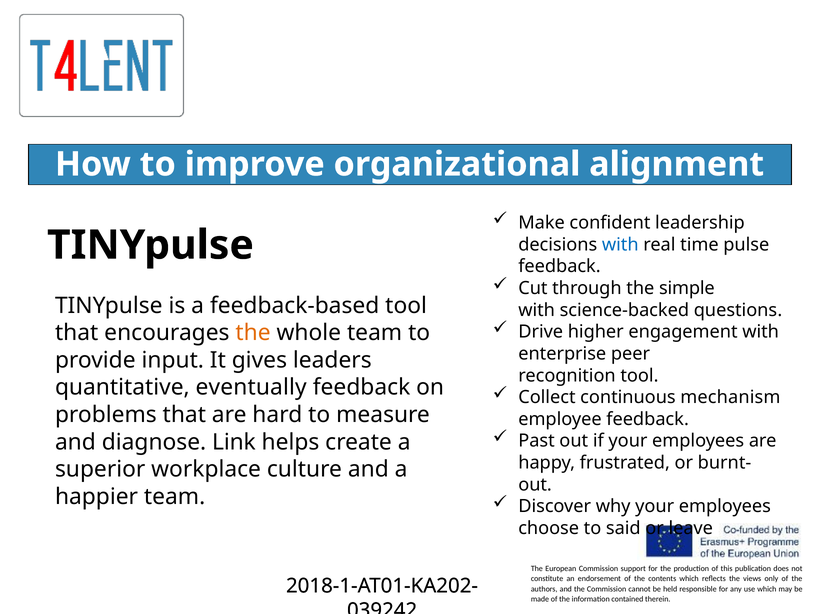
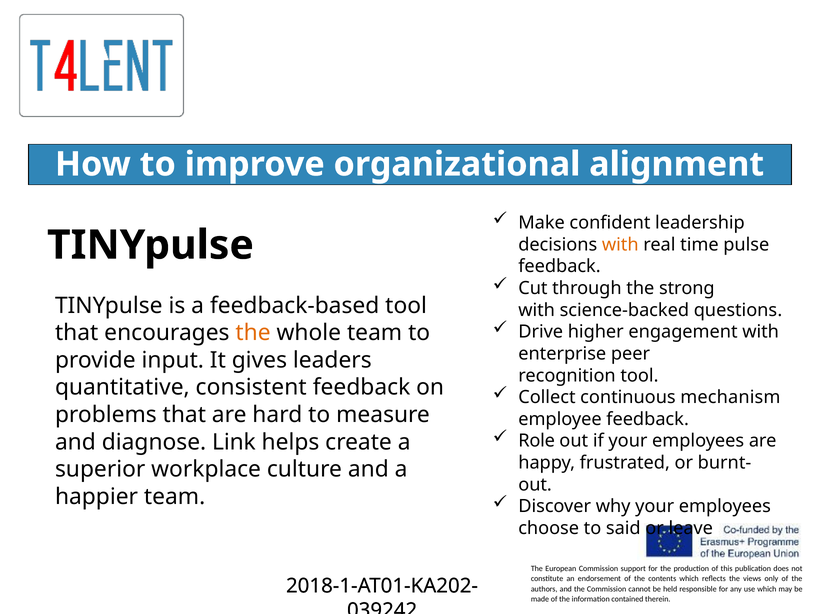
with at (620, 245) colour: blue -> orange
simple: simple -> strong
eventually: eventually -> consistent
Past: Past -> Role
